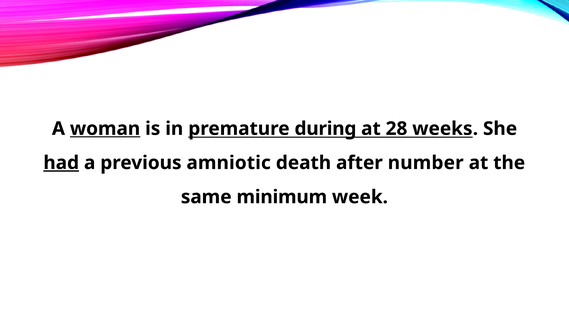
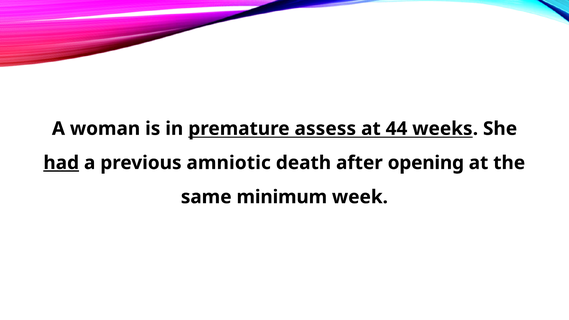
woman underline: present -> none
during: during -> assess
28: 28 -> 44
number: number -> opening
